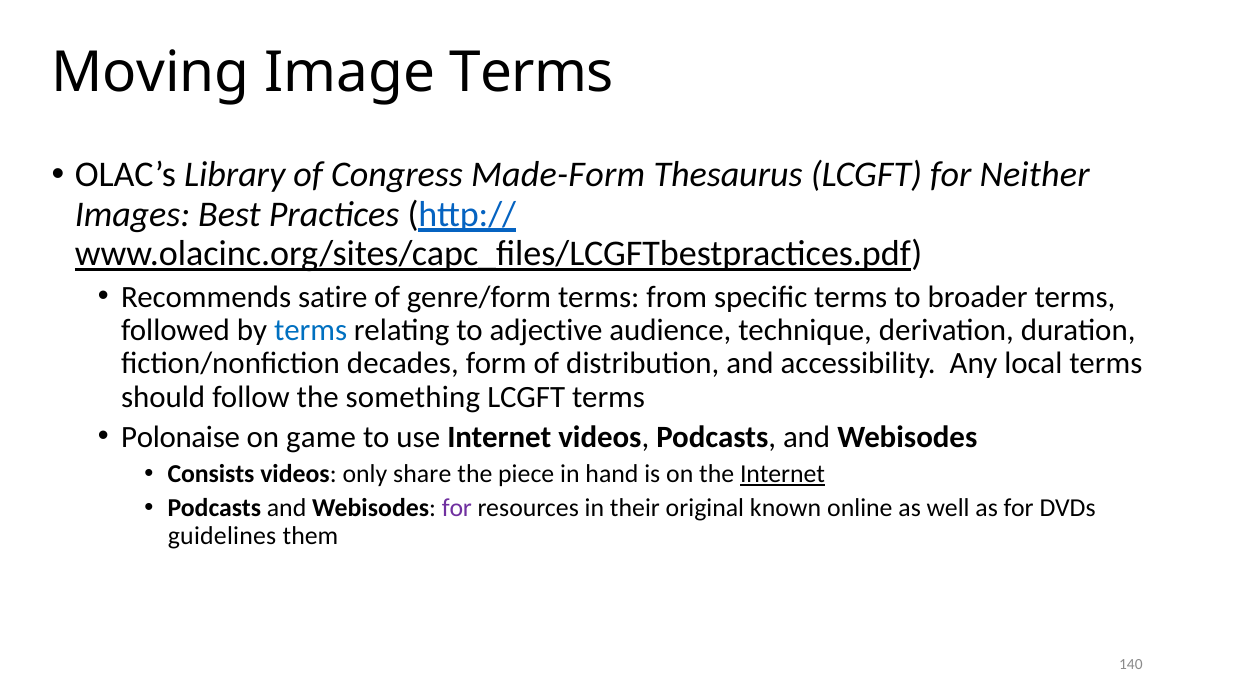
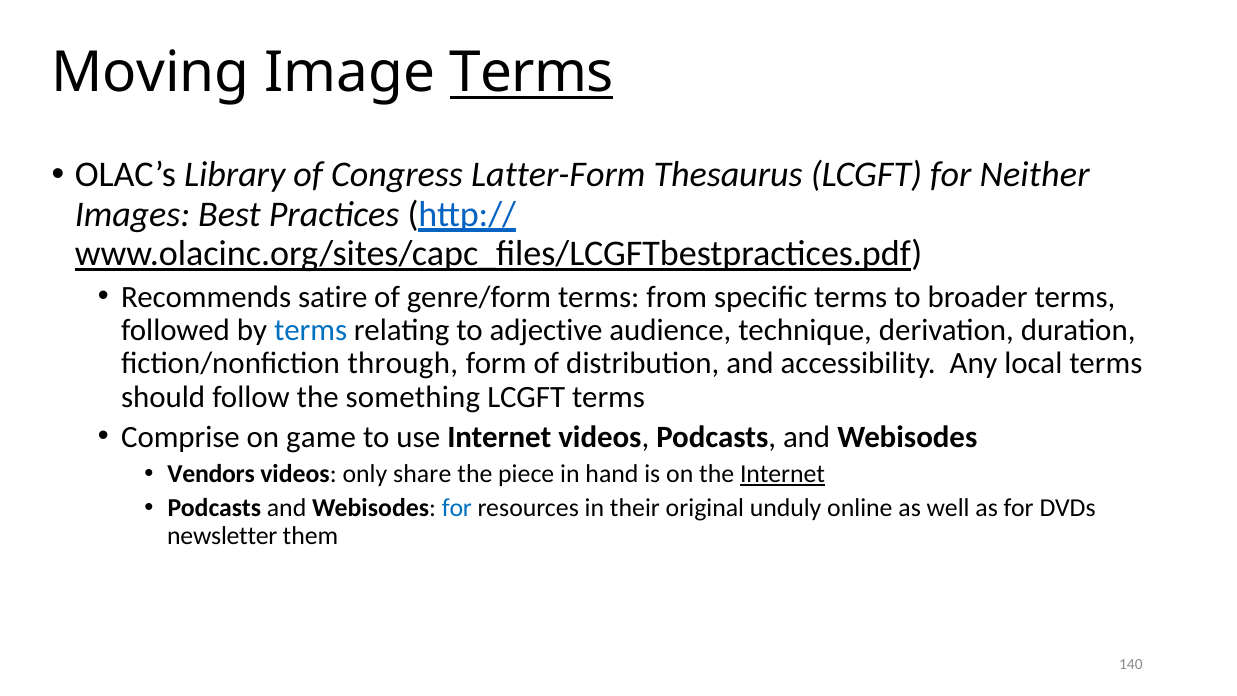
Terms at (532, 73) underline: none -> present
Made-Form: Made-Form -> Latter-Form
decades: decades -> through
Polonaise: Polonaise -> Comprise
Consists: Consists -> Vendors
for at (457, 508) colour: purple -> blue
known: known -> unduly
guidelines: guidelines -> newsletter
